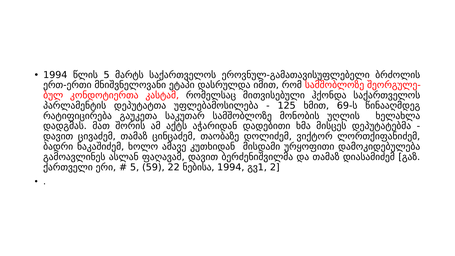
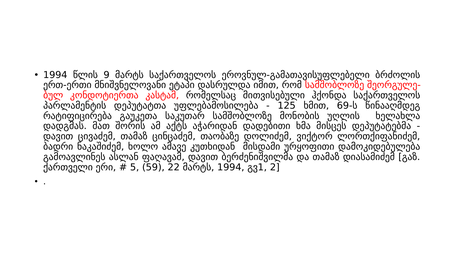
წლის 5: 5 -> 9
22 ნებისა: ნებისა -> მარტს
